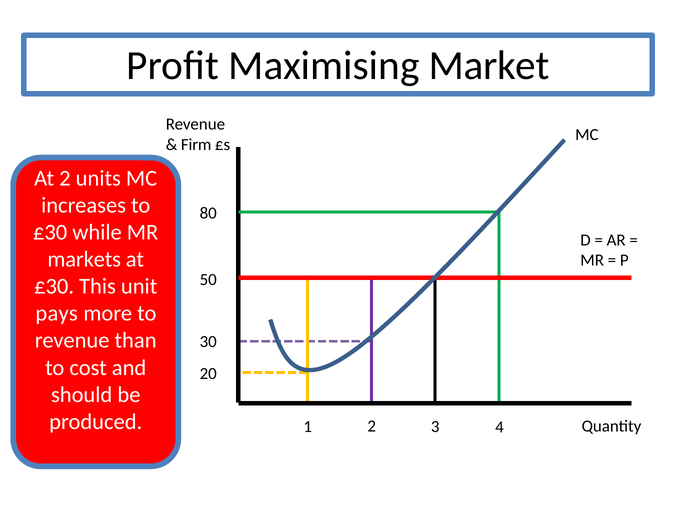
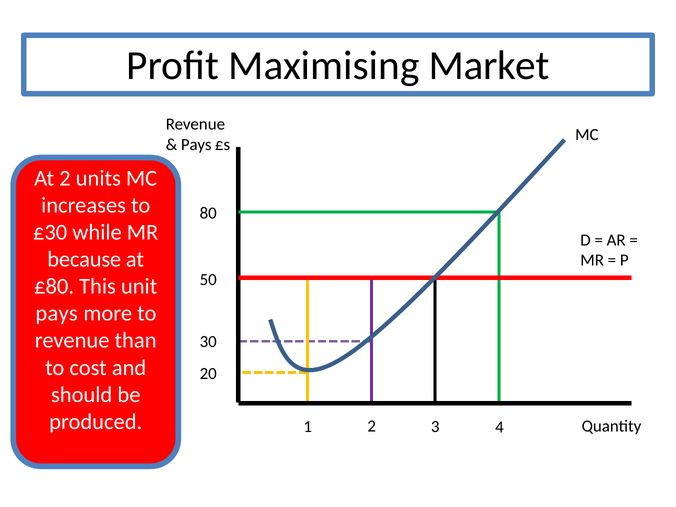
Firm at (196, 145): Firm -> Pays
markets: markets -> because
£30 at (54, 286): £30 -> £80
